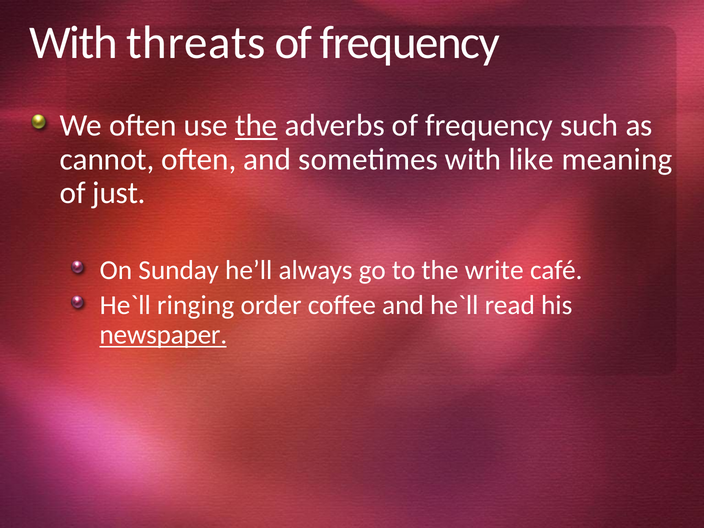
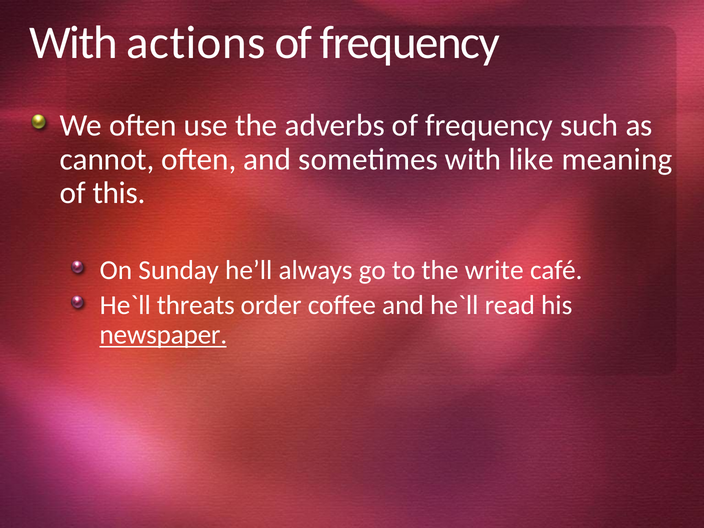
threats: threats -> actions
the at (256, 125) underline: present -> none
just: just -> this
ringing: ringing -> threats
